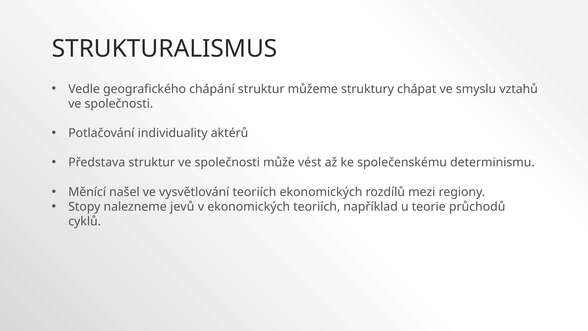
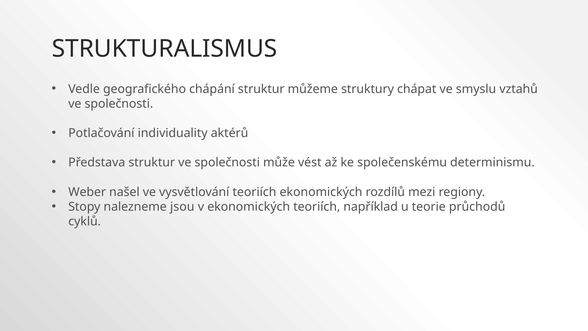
Měnící: Měnící -> Weber
jevů: jevů -> jsou
